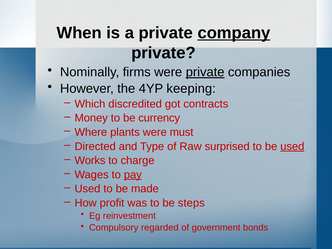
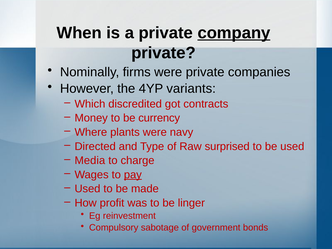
private at (205, 72) underline: present -> none
keeping: keeping -> variants
must: must -> navy
used at (292, 146) underline: present -> none
Works: Works -> Media
steps: steps -> linger
regarded: regarded -> sabotage
